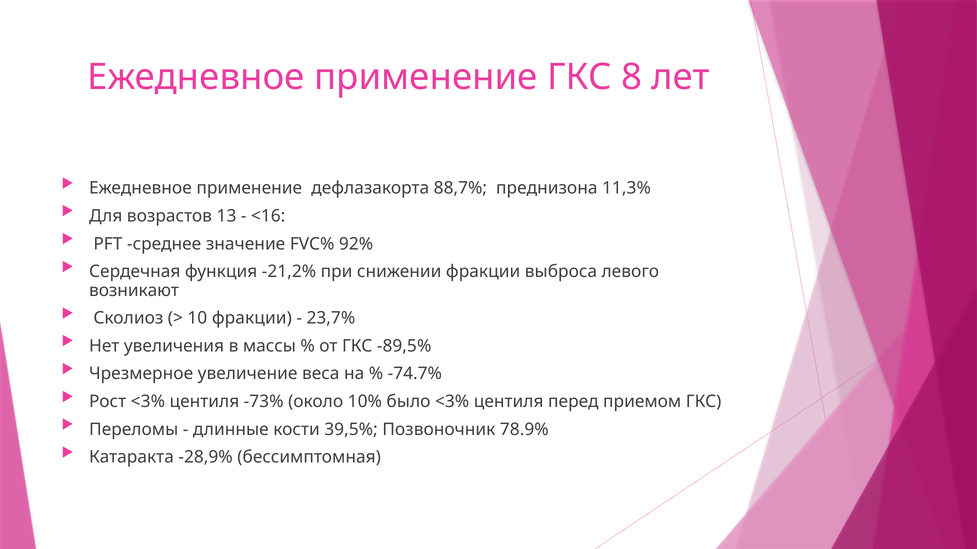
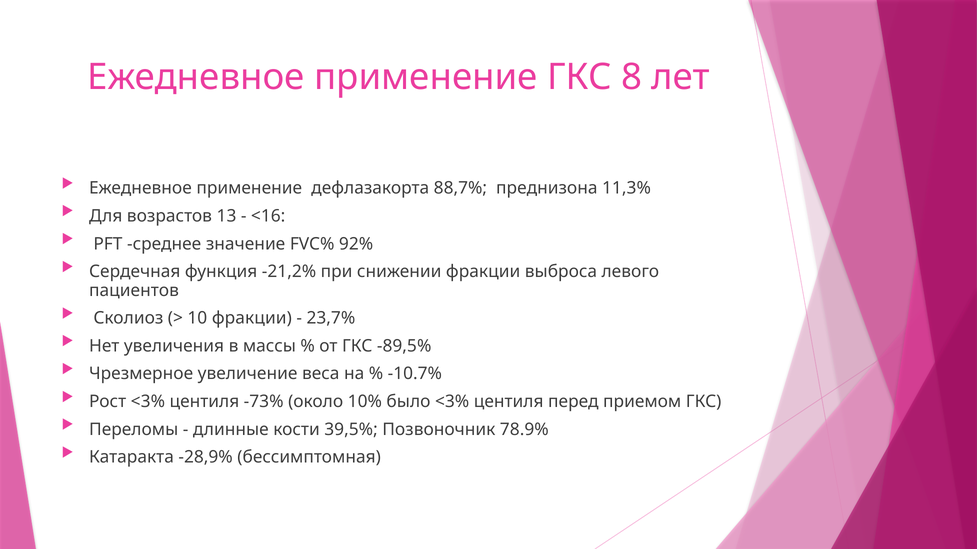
возникают: возникают -> пациентов
-74.7%: -74.7% -> -10.7%
